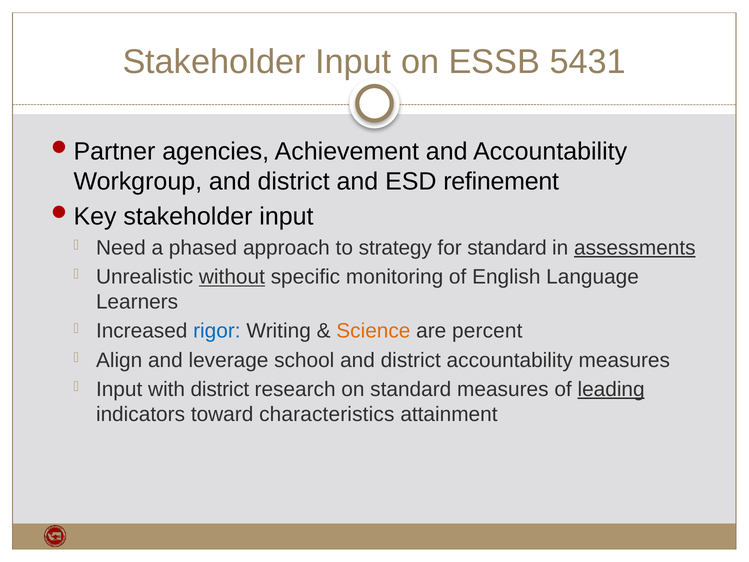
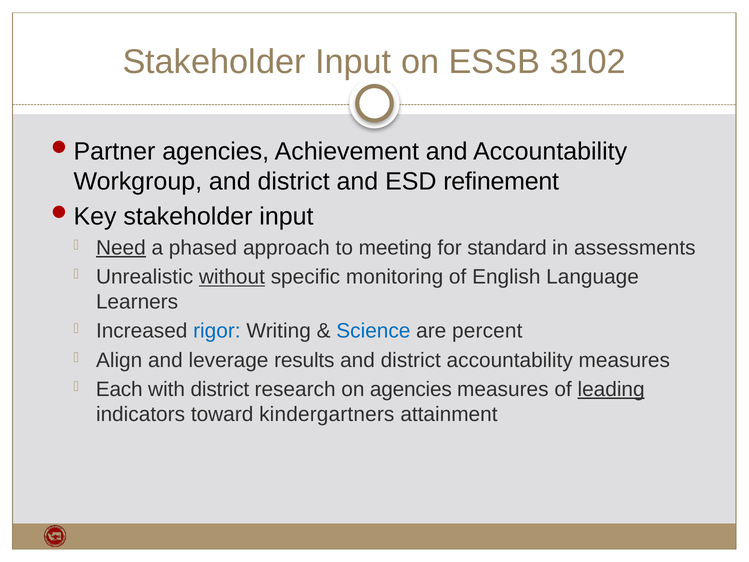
5431: 5431 -> 3102
Need underline: none -> present
strategy: strategy -> meeting
assessments underline: present -> none
Science colour: orange -> blue
school: school -> results
Input at (119, 389): Input -> Each
on standard: standard -> agencies
characteristics: characteristics -> kindergartners
